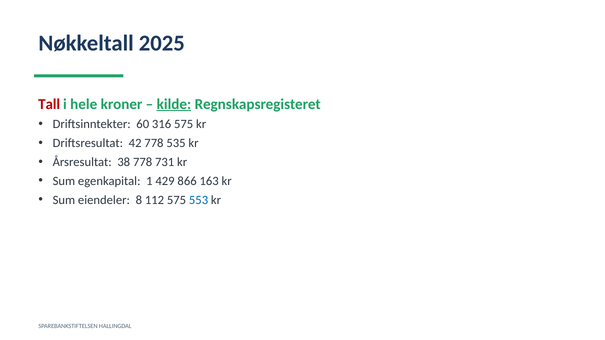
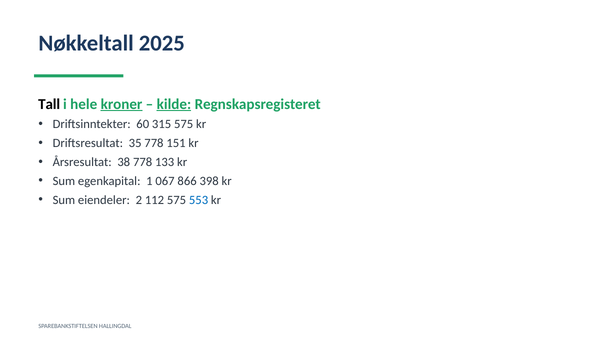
Tall colour: red -> black
kroner underline: none -> present
316: 316 -> 315
42: 42 -> 35
535: 535 -> 151
731: 731 -> 133
429: 429 -> 067
163: 163 -> 398
8: 8 -> 2
